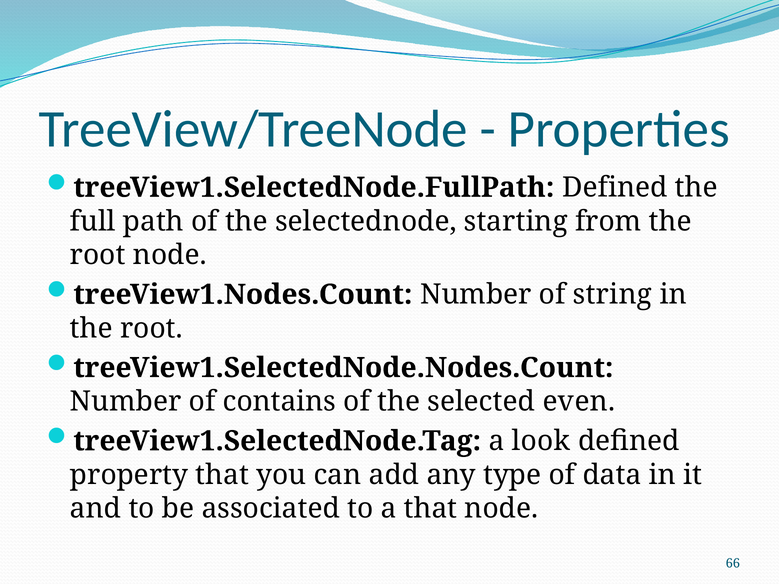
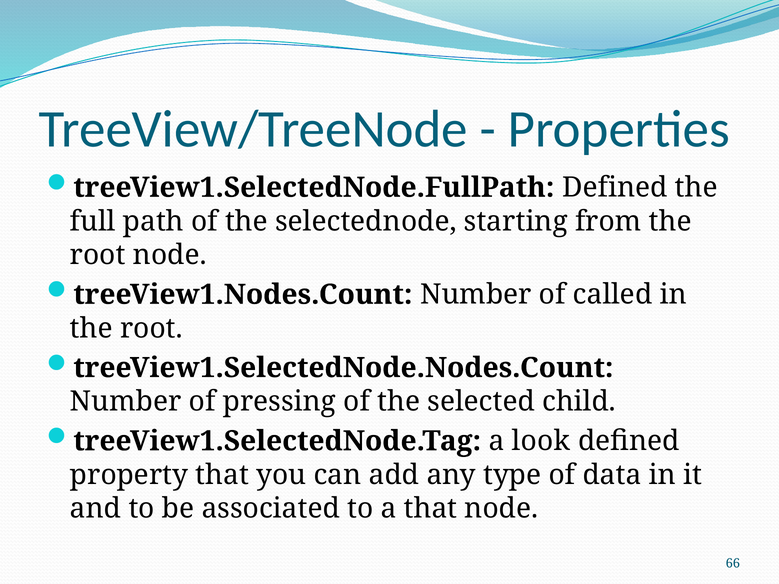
string: string -> called
contains: contains -> pressing
even: even -> child
